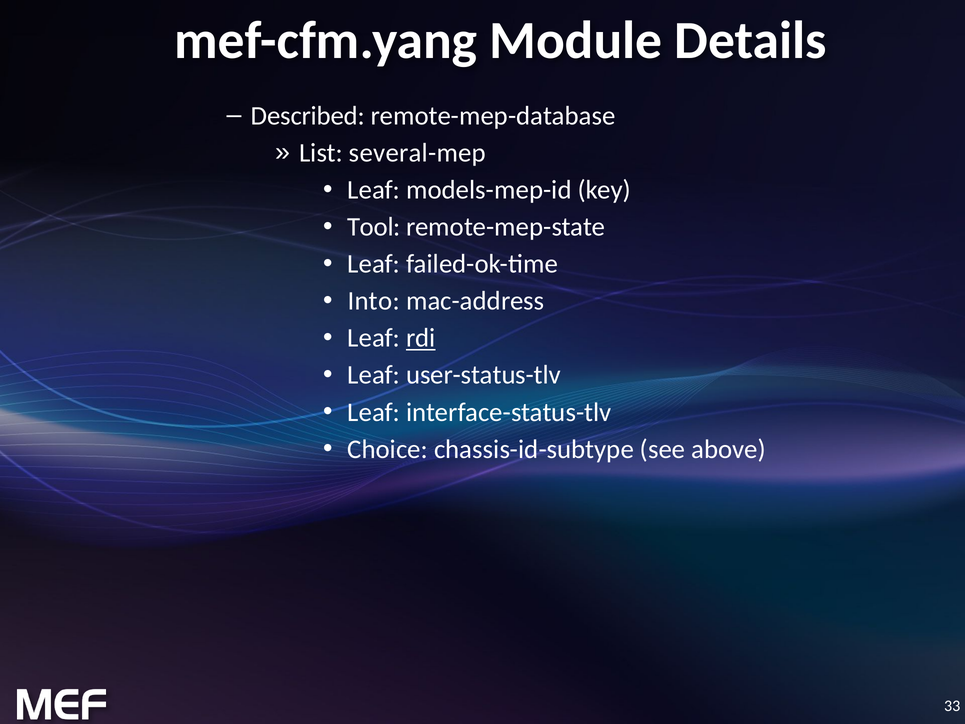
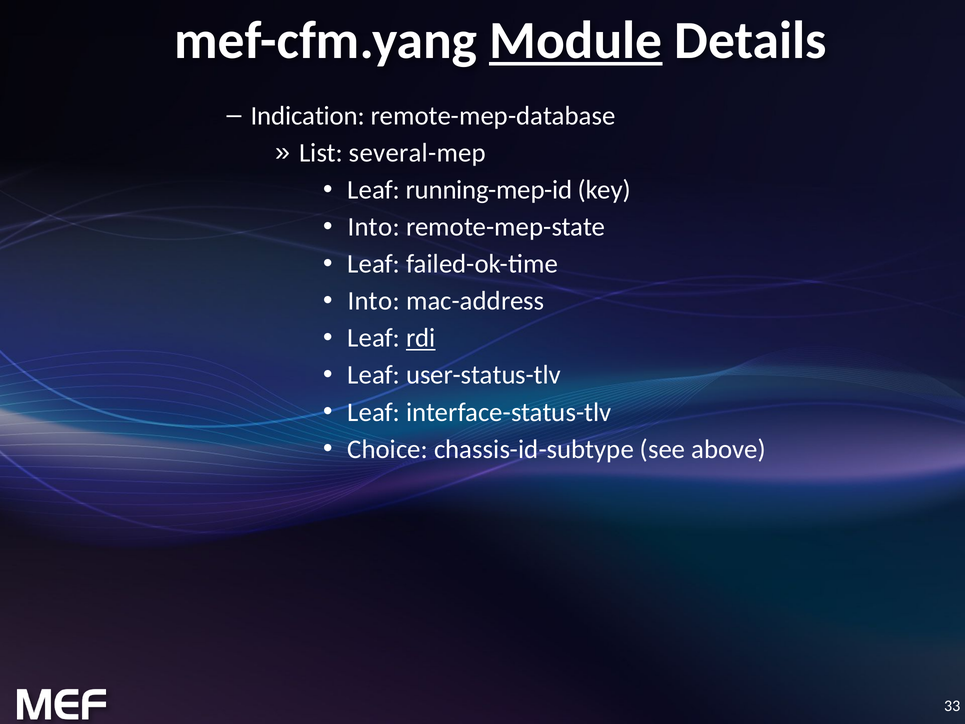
Module underline: none -> present
Described: Described -> Indication
models-mep-id: models-mep-id -> running-mep-id
Tool at (374, 227): Tool -> Into
